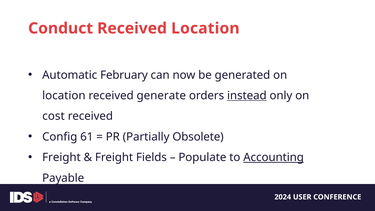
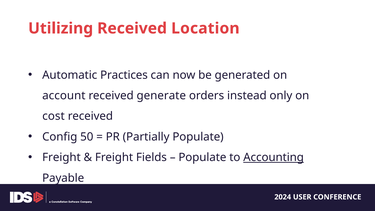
Conduct: Conduct -> Utilizing
February: February -> Practices
location at (64, 96): location -> account
instead underline: present -> none
61: 61 -> 50
Partially Obsolete: Obsolete -> Populate
